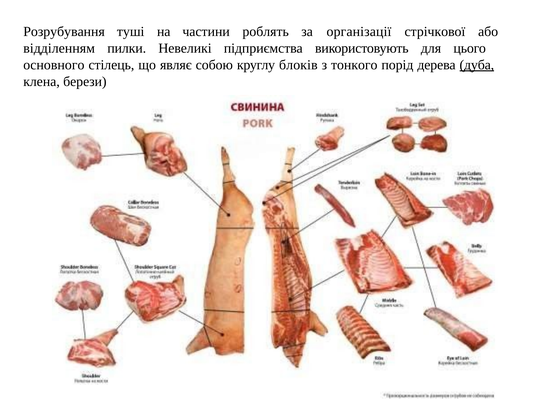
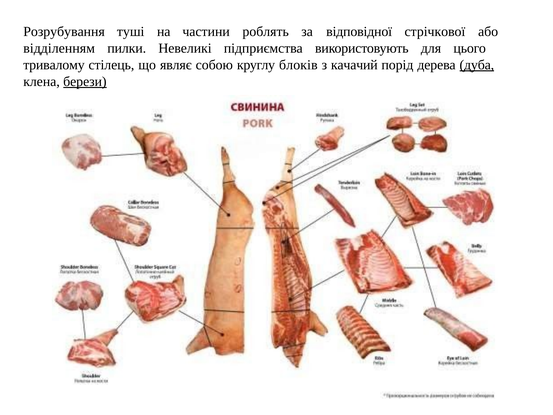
організації: організації -> відповідної
основного: основного -> тривалому
тонкого: тонкого -> качачий
берези underline: none -> present
